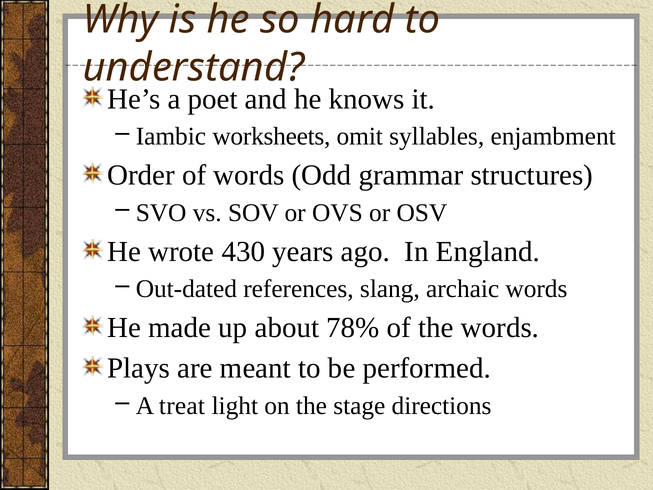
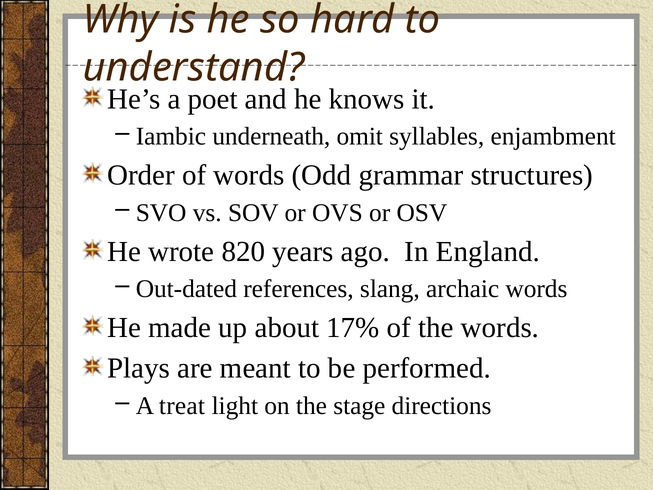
worksheets: worksheets -> underneath
430: 430 -> 820
78%: 78% -> 17%
